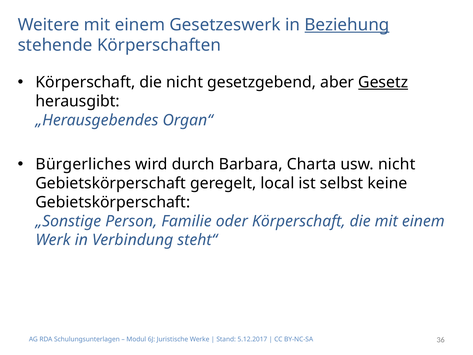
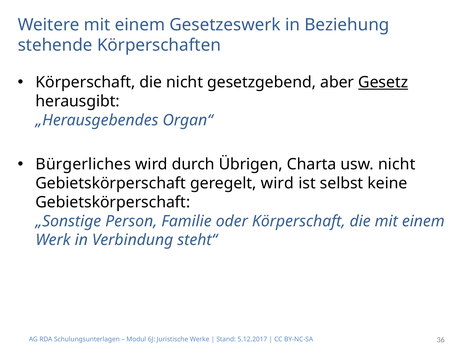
Beziehung underline: present -> none
Barbara: Barbara -> Übrigen
geregelt local: local -> wird
